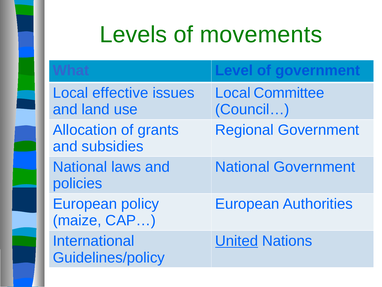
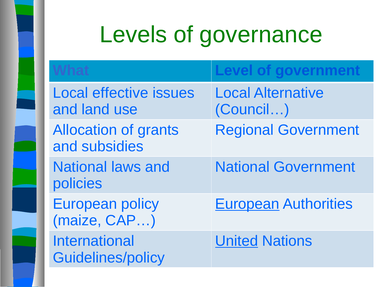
movements: movements -> governance
Committee: Committee -> Alternative
European at (247, 204) underline: none -> present
